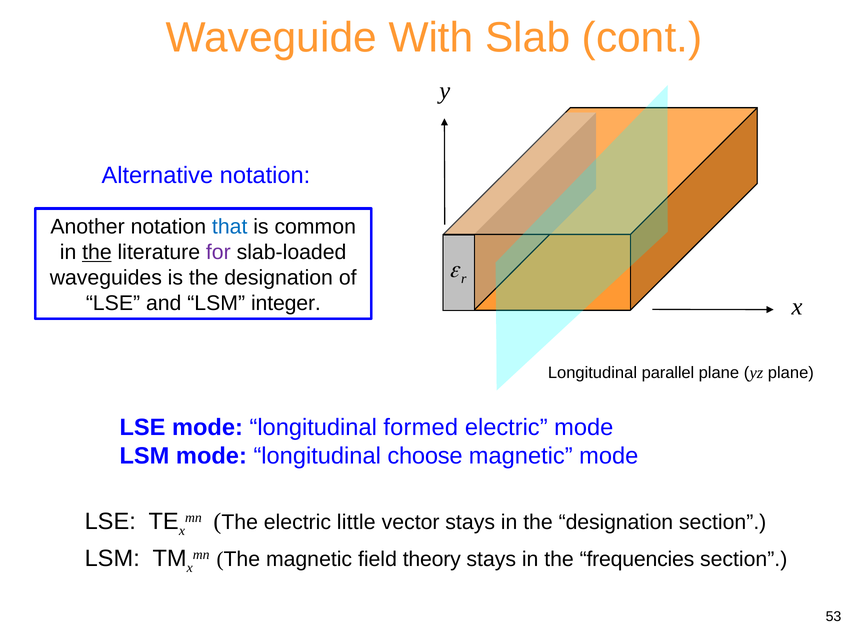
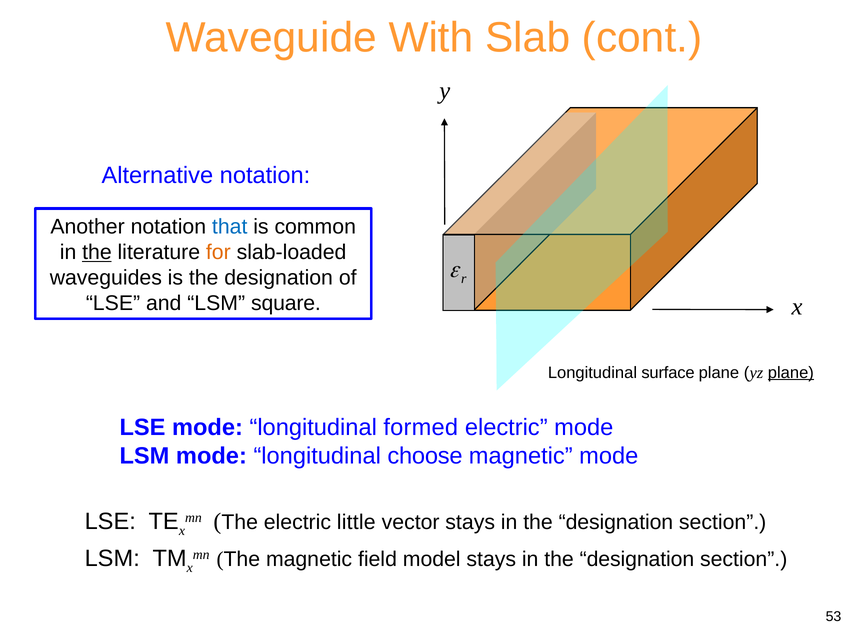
for colour: purple -> orange
integer: integer -> square
parallel: parallel -> surface
plane at (791, 373) underline: none -> present
theory: theory -> model
frequencies at (637, 560): frequencies -> designation
